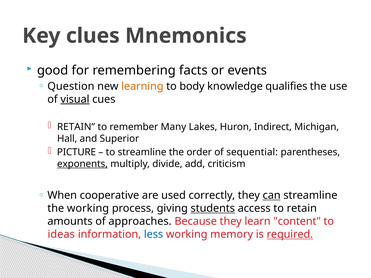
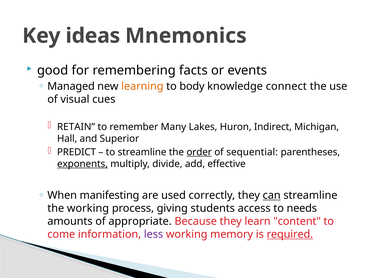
clues: clues -> ideas
Question: Question -> Managed
qualifies: qualifies -> connect
visual underline: present -> none
PICTURE: PICTURE -> PREDICT
order underline: none -> present
criticism: criticism -> effective
cooperative: cooperative -> manifesting
students underline: present -> none
to retain: retain -> needs
approaches: approaches -> appropriate
ideas: ideas -> come
less colour: blue -> purple
